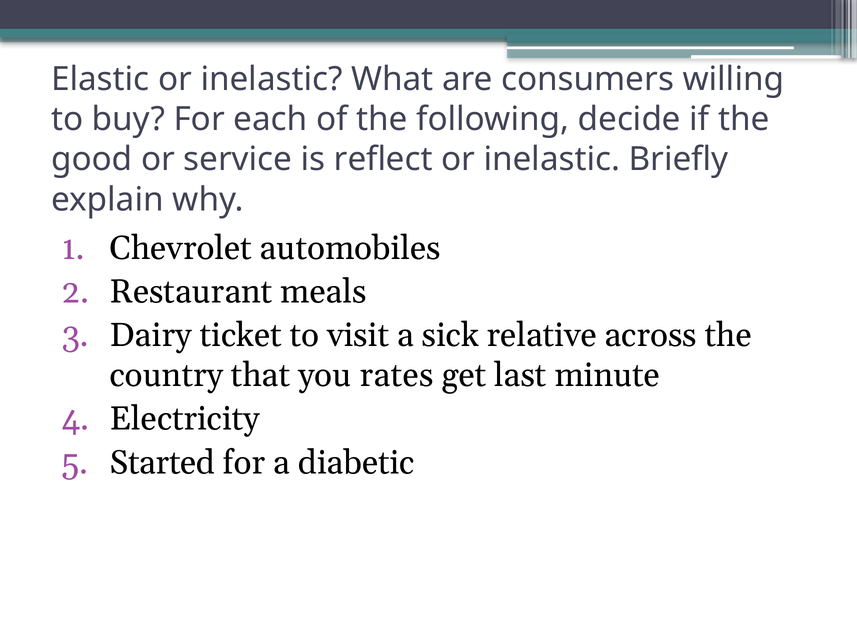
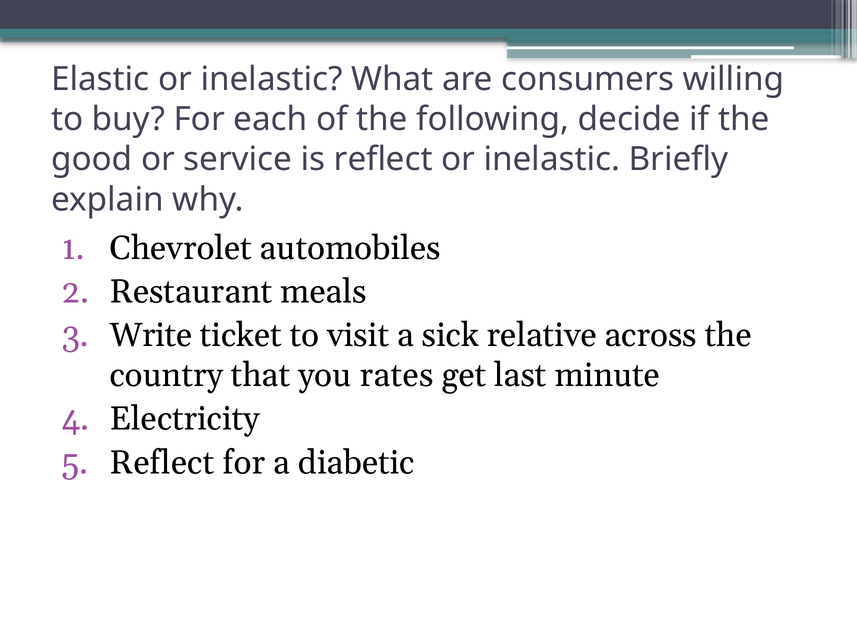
Dairy: Dairy -> Write
Started at (162, 462): Started -> Reflect
